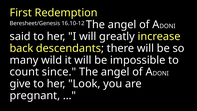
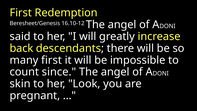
many wild: wild -> first
give: give -> skin
